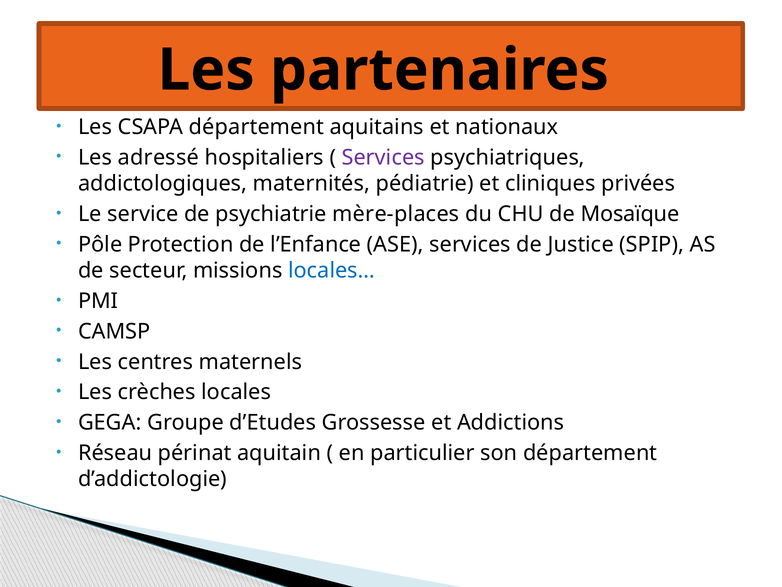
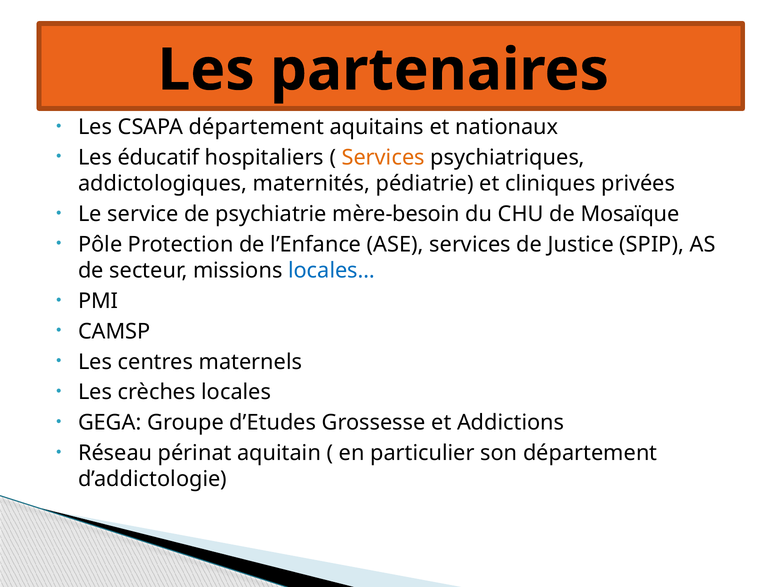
adressé: adressé -> éducatif
Services at (383, 157) colour: purple -> orange
mère-places: mère-places -> mère-besoin
